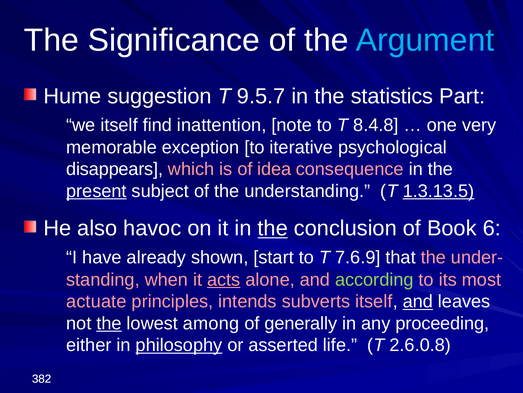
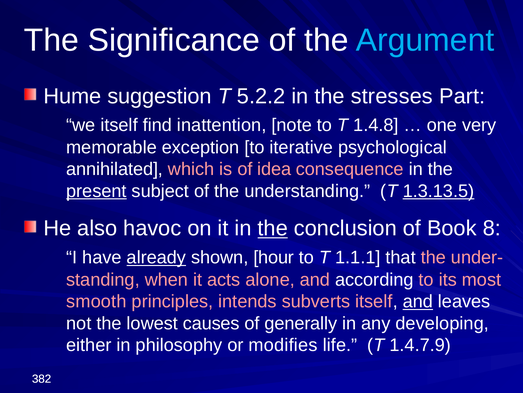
9.5.7: 9.5.7 -> 5.2.2
statistics: statistics -> stresses
8.4.8: 8.4.8 -> 1.4.8
disappears: disappears -> annihilated
6: 6 -> 8
already underline: none -> present
start: start -> hour
7.6.9: 7.6.9 -> 1.1.1
acts underline: present -> none
according colour: light green -> white
actuate: actuate -> smooth
the at (109, 323) underline: present -> none
among: among -> causes
proceeding: proceeding -> developing
philosophy underline: present -> none
asserted: asserted -> modifies
2.6.0.8: 2.6.0.8 -> 1.4.7.9
